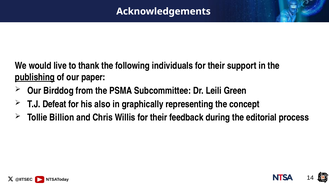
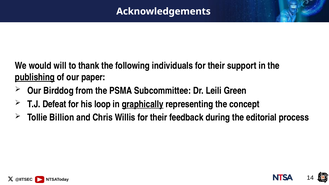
live: live -> will
also: also -> loop
graphically underline: none -> present
